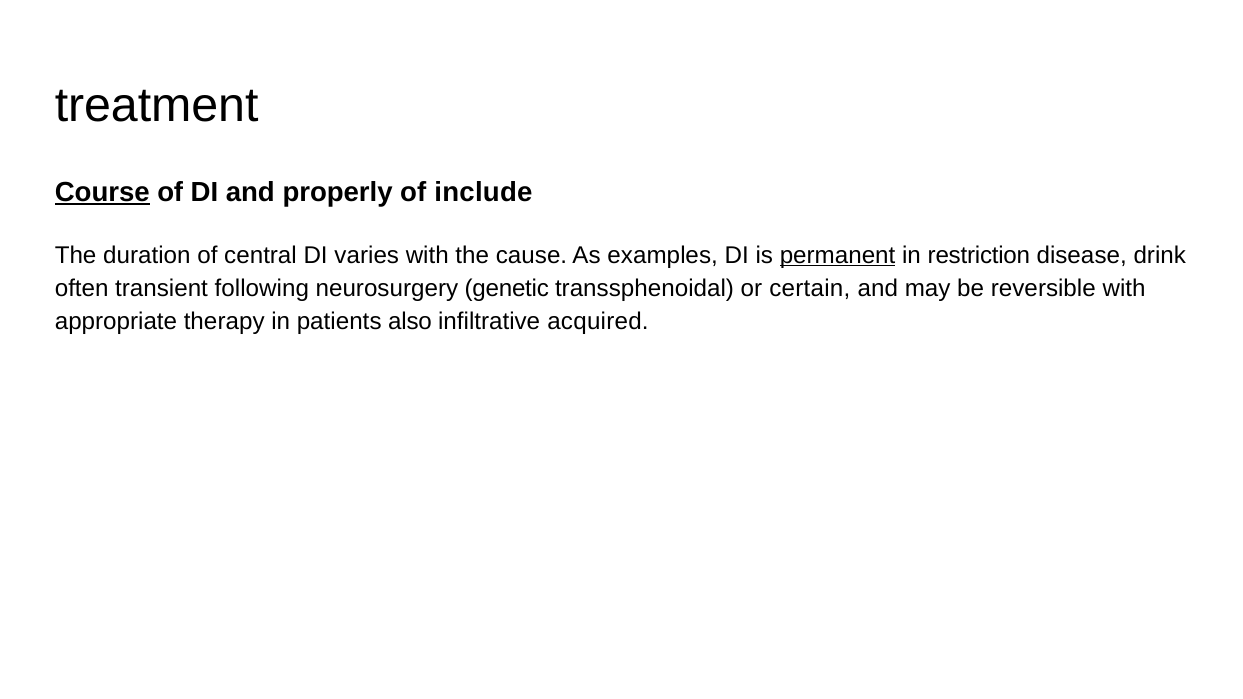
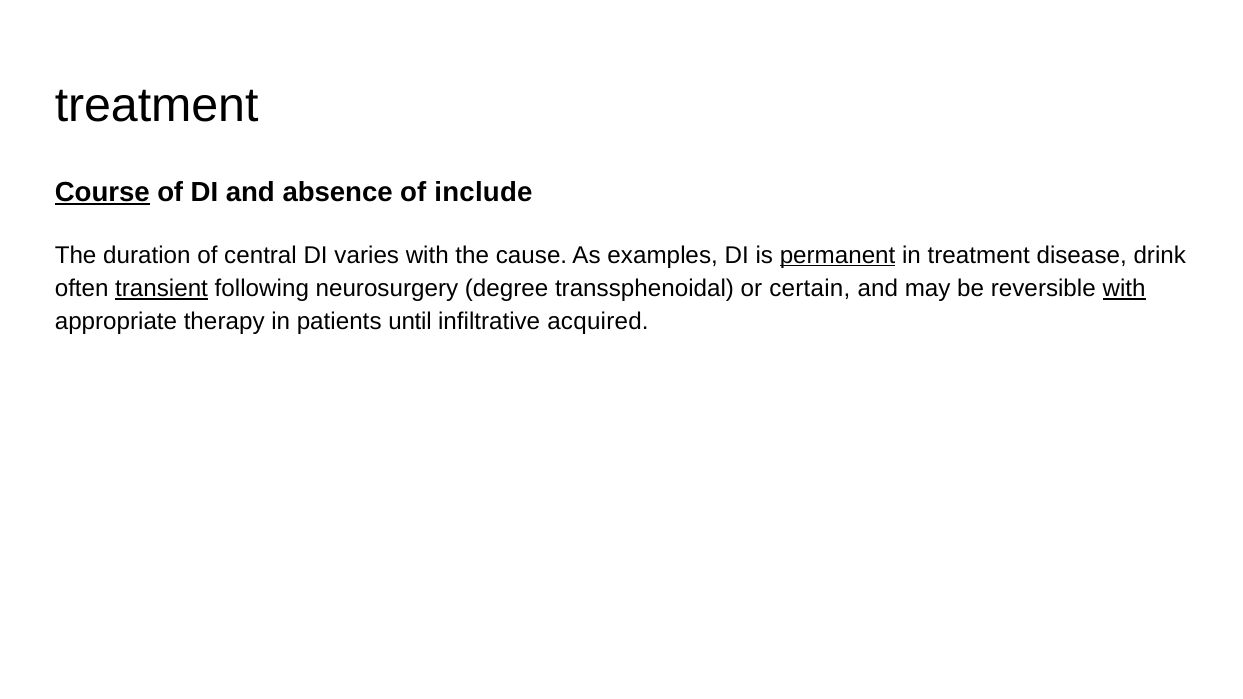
properly: properly -> absence
in restriction: restriction -> treatment
transient underline: none -> present
genetic: genetic -> degree
with at (1124, 289) underline: none -> present
also: also -> until
